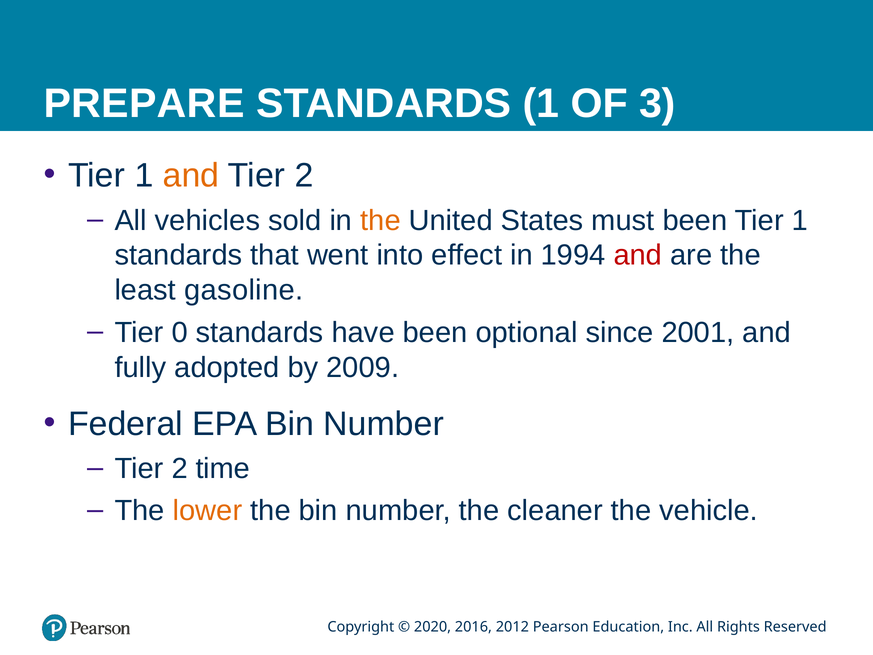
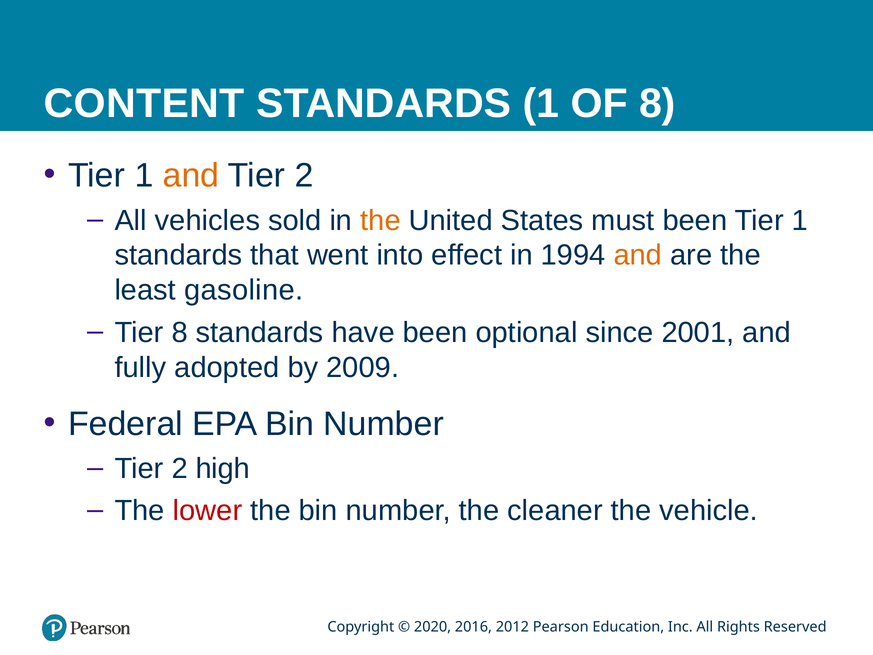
PREPARE: PREPARE -> CONTENT
OF 3: 3 -> 8
and at (638, 255) colour: red -> orange
Tier 0: 0 -> 8
time: time -> high
lower colour: orange -> red
